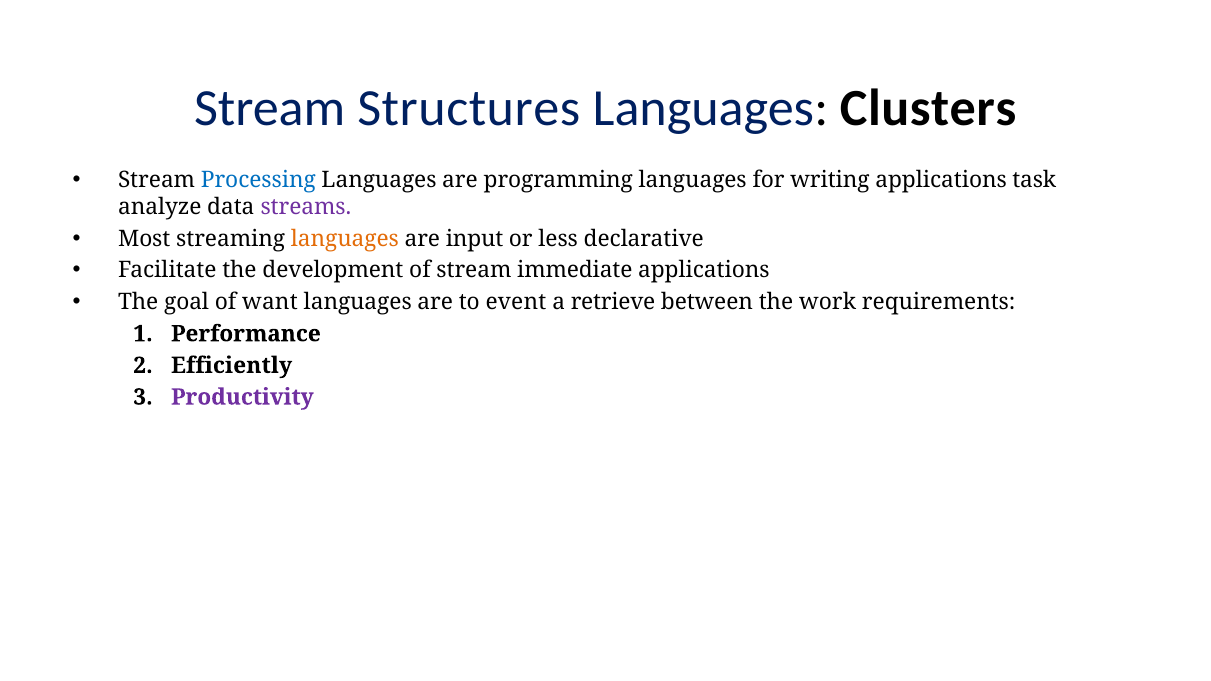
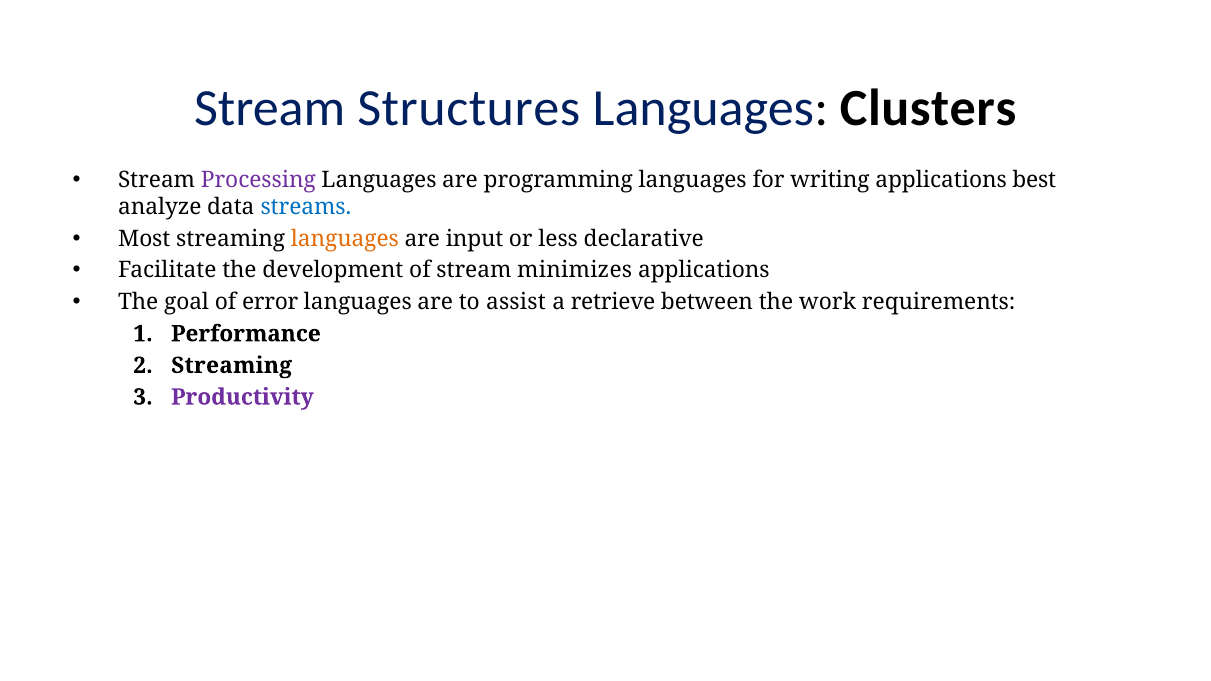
Processing colour: blue -> purple
task: task -> best
streams colour: purple -> blue
immediate: immediate -> minimizes
want: want -> error
event: event -> assist
Efficiently at (232, 366): Efficiently -> Streaming
